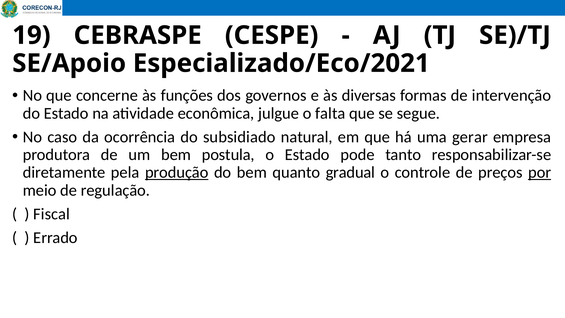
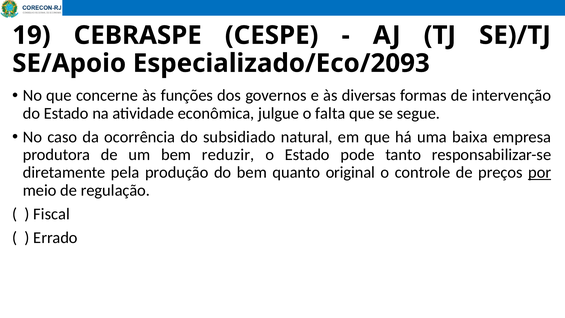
Especializado/Eco/2021: Especializado/Eco/2021 -> Especializado/Eco/2093
gerar: gerar -> baixa
postula: postula -> reduzir
produção underline: present -> none
gradual: gradual -> original
